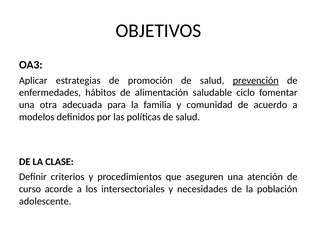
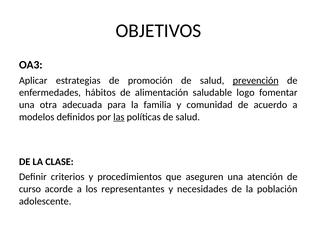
ciclo: ciclo -> logo
las underline: none -> present
intersectoriales: intersectoriales -> representantes
